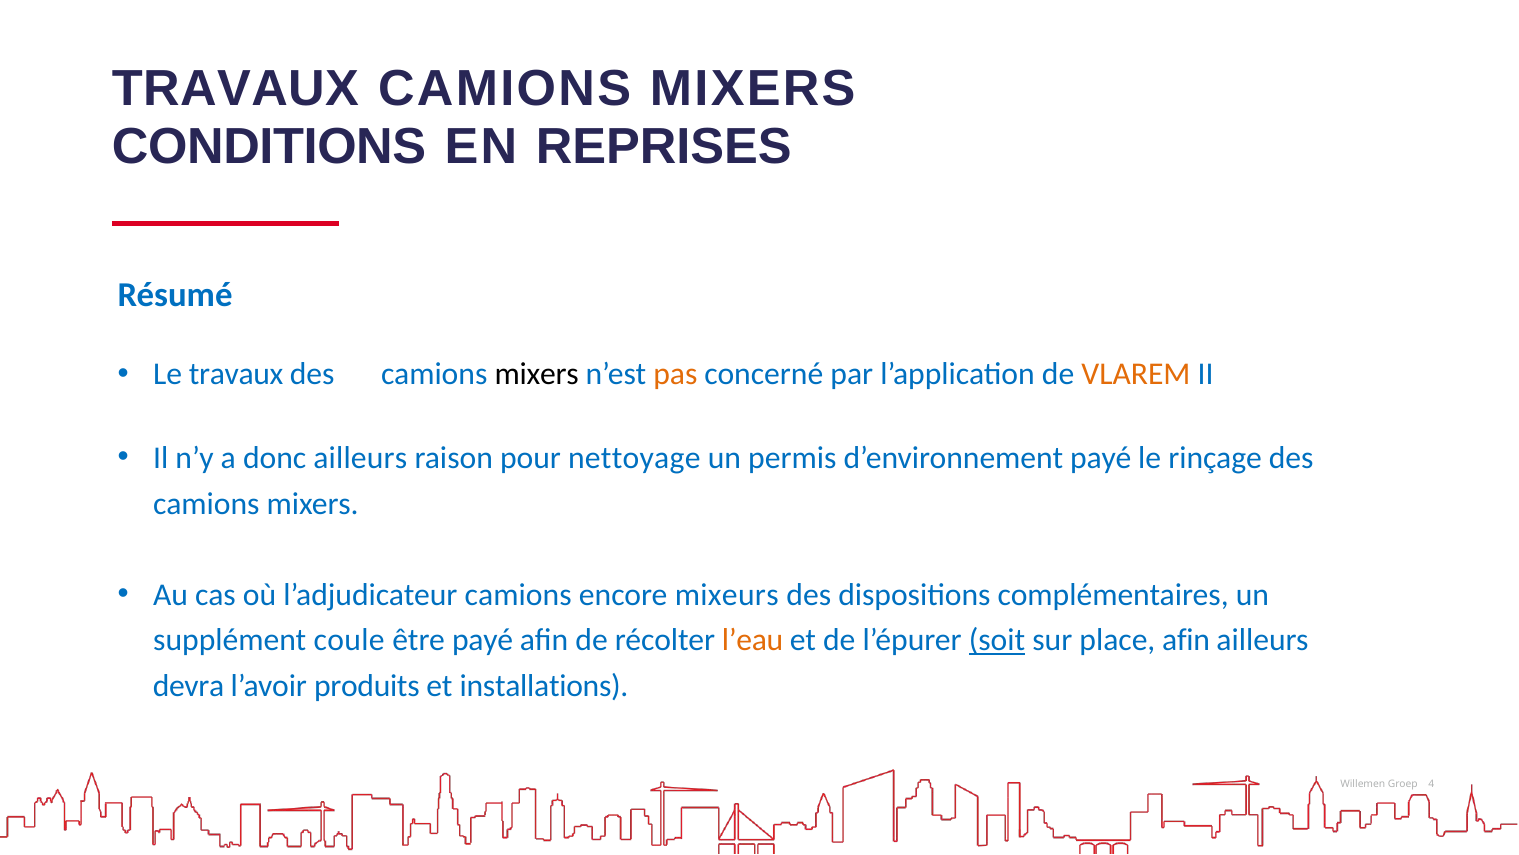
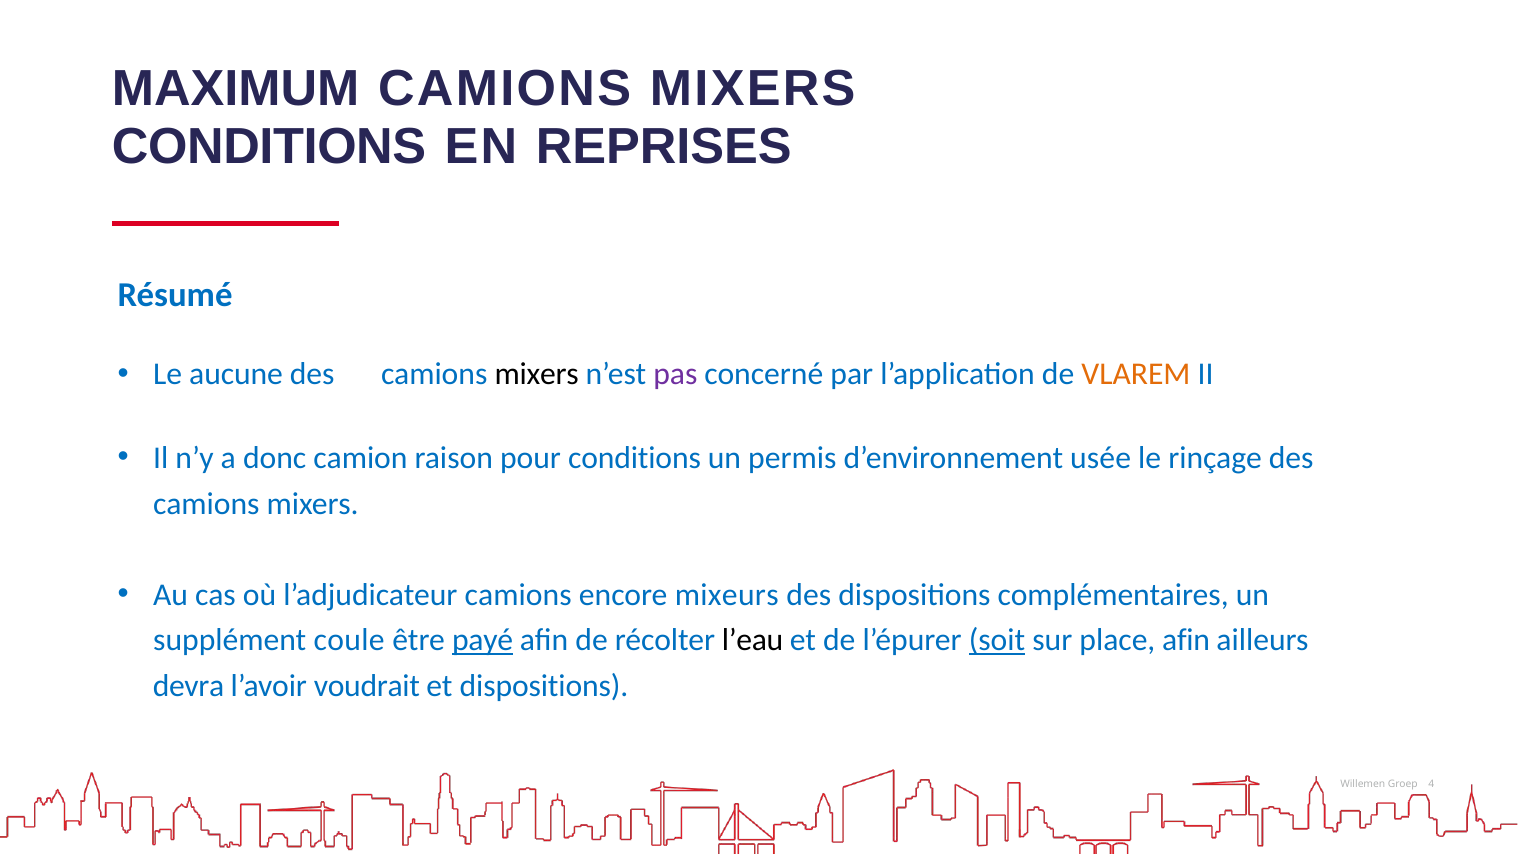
TRAVAUX at (235, 89): TRAVAUX -> MAXIMUM
Le travaux: travaux -> aucune
pas colour: orange -> purple
donc ailleurs: ailleurs -> camion
pour nettoyage: nettoyage -> conditions
d’environnement payé: payé -> usée
payé at (483, 640) underline: none -> present
l’eau colour: orange -> black
produits: produits -> voudrait
et installations: installations -> dispositions
